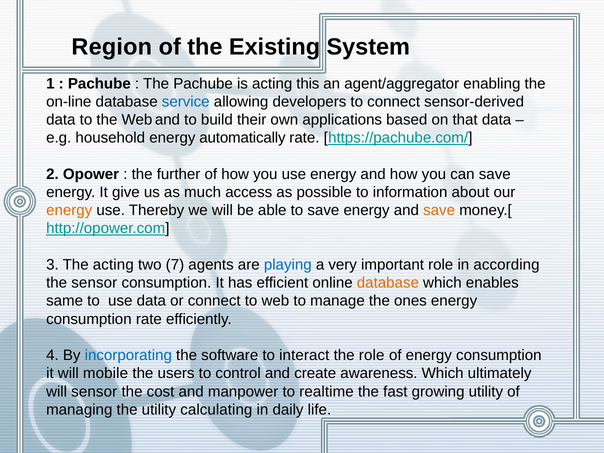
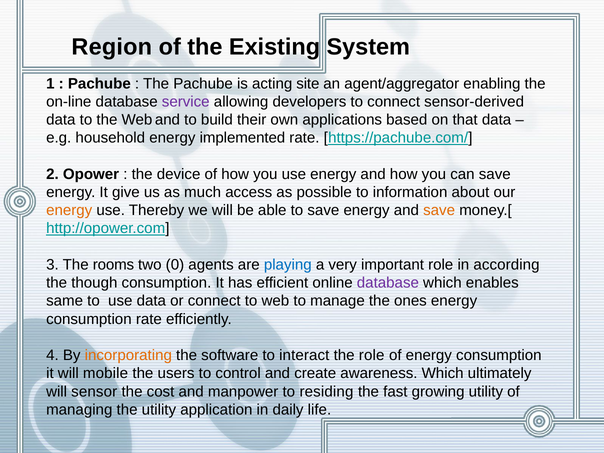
this: this -> site
service colour: blue -> purple
automatically: automatically -> implemented
further: further -> device
The acting: acting -> rooms
7: 7 -> 0
the sensor: sensor -> though
database at (388, 283) colour: orange -> purple
incorporating colour: blue -> orange
realtime: realtime -> residing
calculating: calculating -> application
